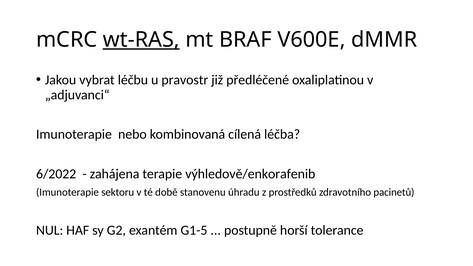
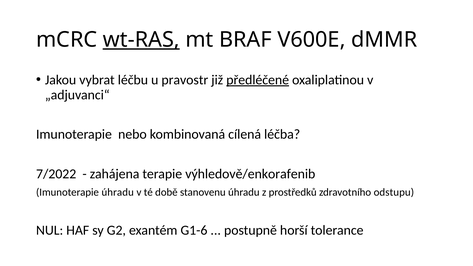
předléčené underline: none -> present
6/2022: 6/2022 -> 7/2022
Imunoterapie sektoru: sektoru -> úhradu
pacinetů: pacinetů -> odstupu
G1-5: G1-5 -> G1-6
